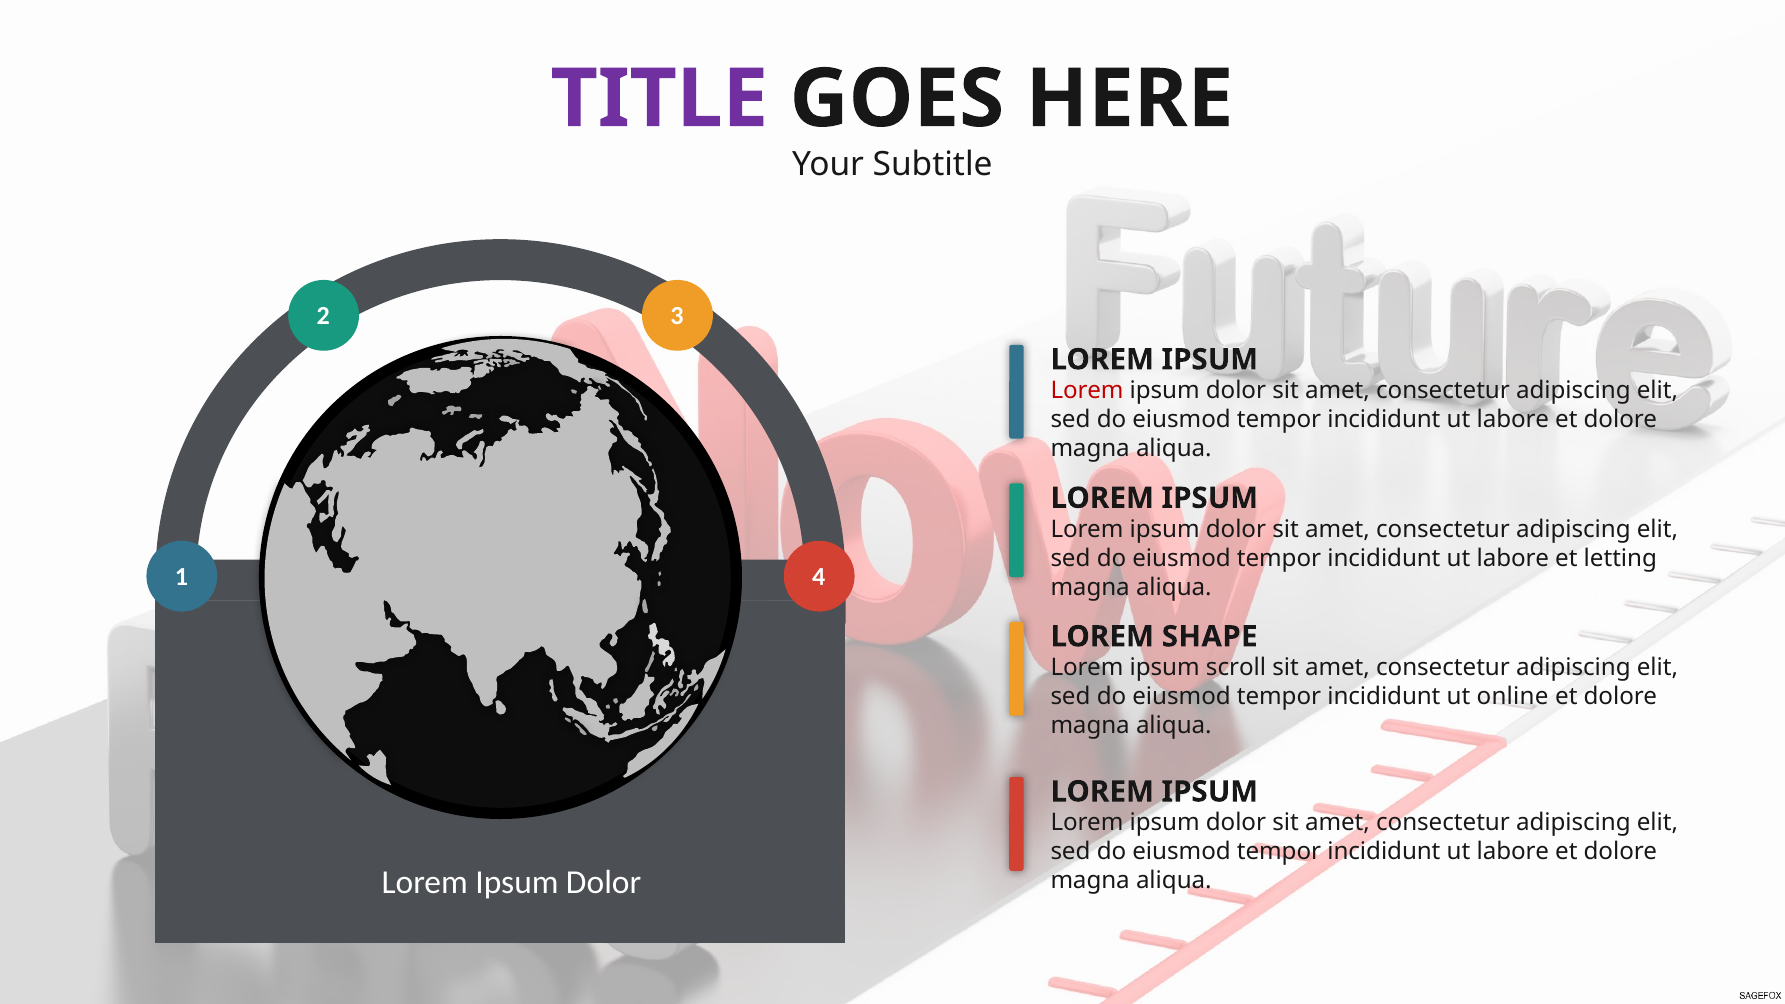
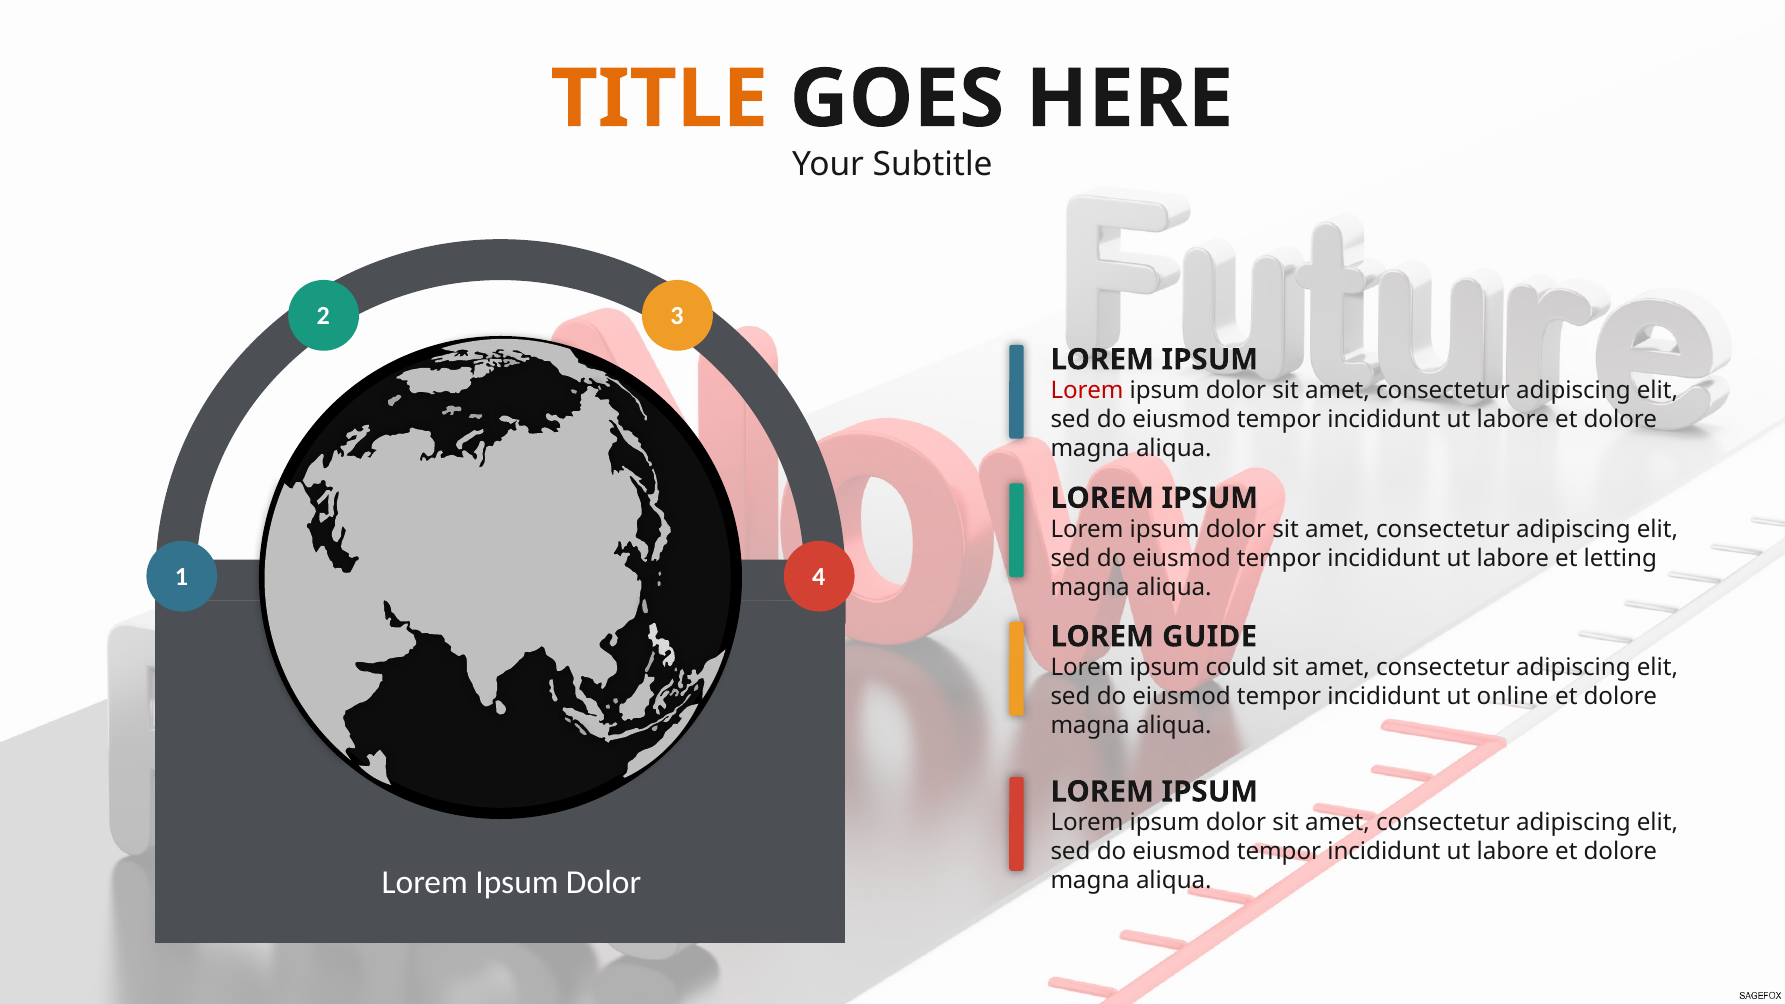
TITLE colour: purple -> orange
SHAPE: SHAPE -> GUIDE
scroll: scroll -> could
